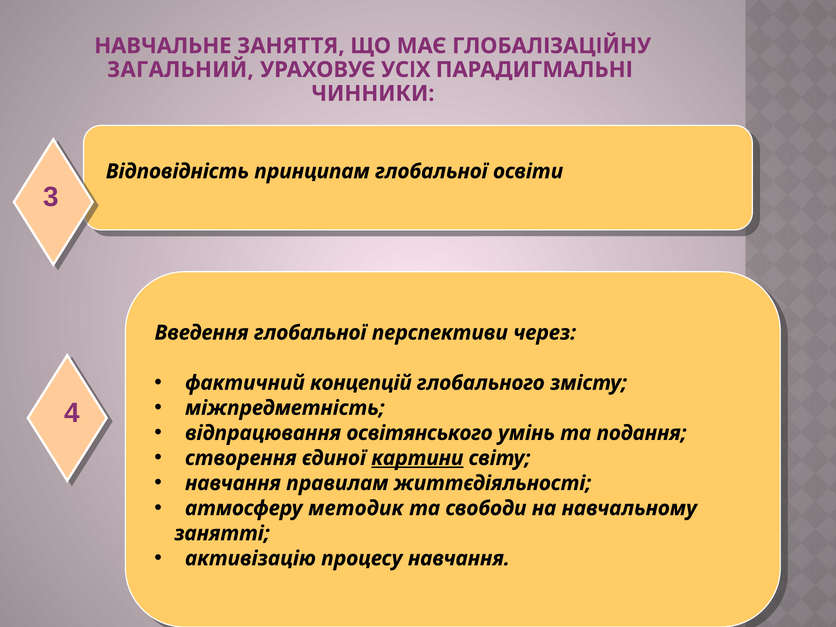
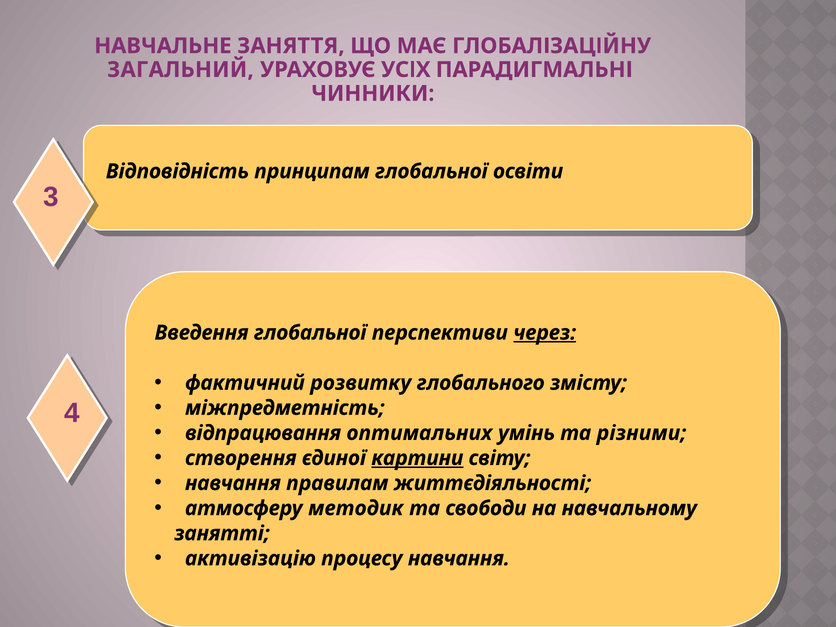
через underline: none -> present
концепцій: концепцій -> розвитку
освітянського: освітянського -> оптимальних
подання: подання -> різними
